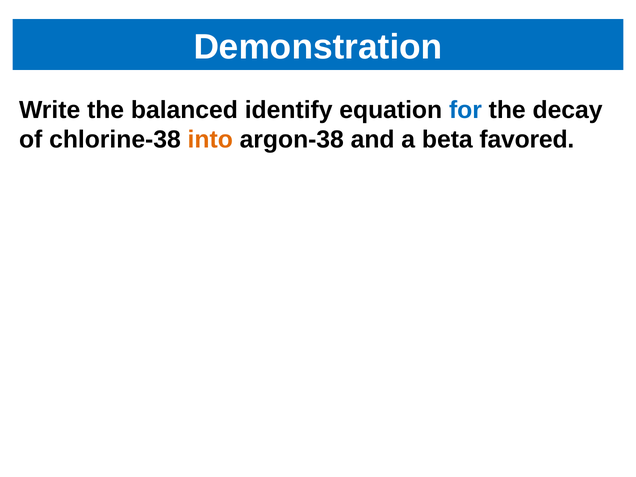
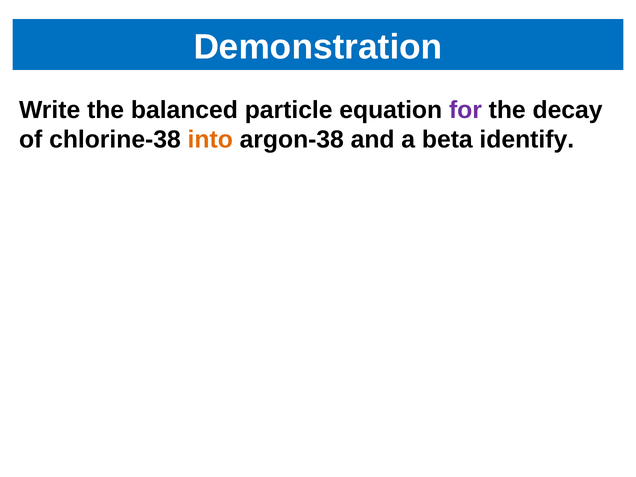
identify: identify -> particle
for colour: blue -> purple
favored: favored -> identify
